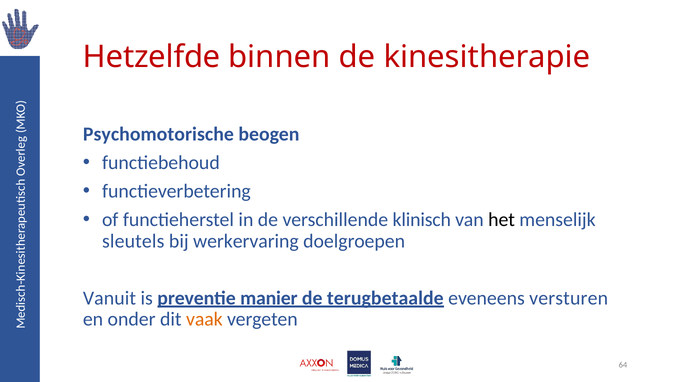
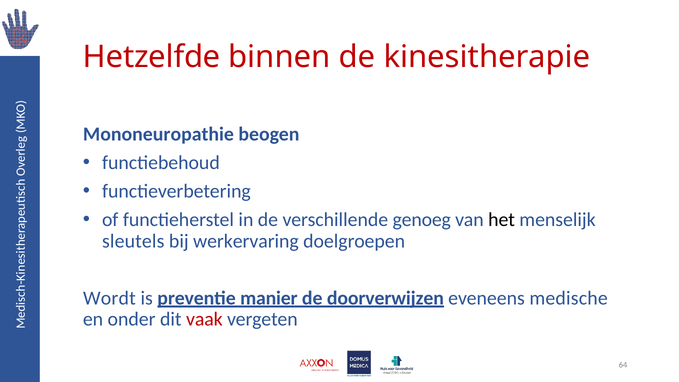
Psychomotorische: Psychomotorische -> Mononeuropathie
klinisch: klinisch -> genoeg
Vanuit: Vanuit -> Wordt
terugbetaalde: terugbetaalde -> doorverwijzen
versturen: versturen -> medische
vaak colour: orange -> red
